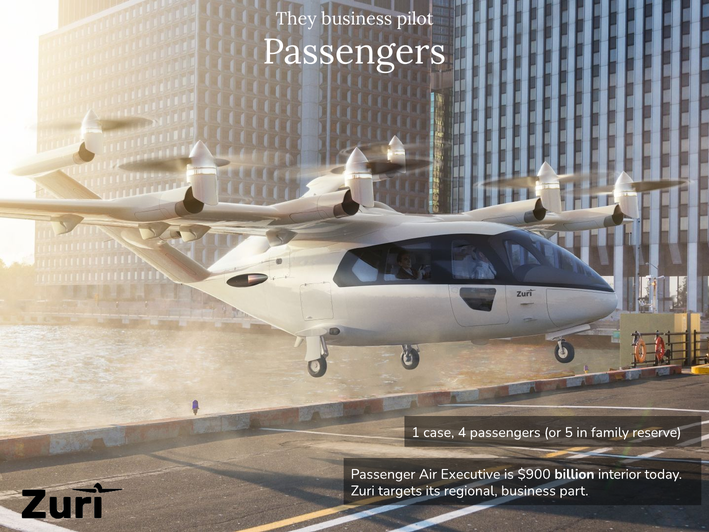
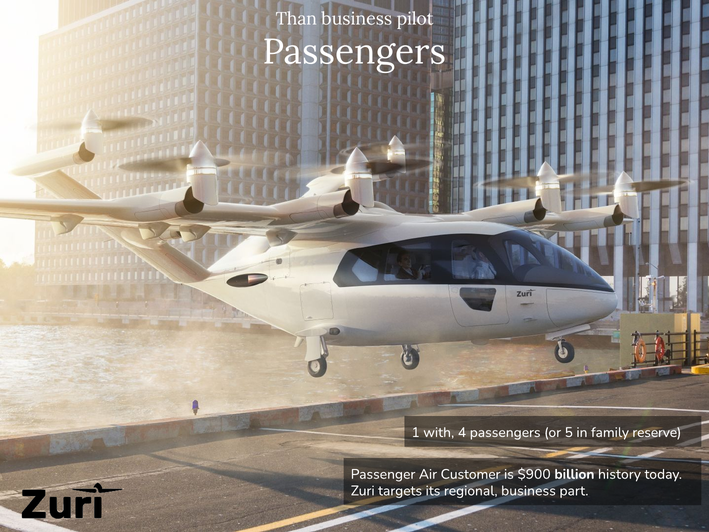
They: They -> Than
case: case -> with
Executive: Executive -> Customer
interior: interior -> history
